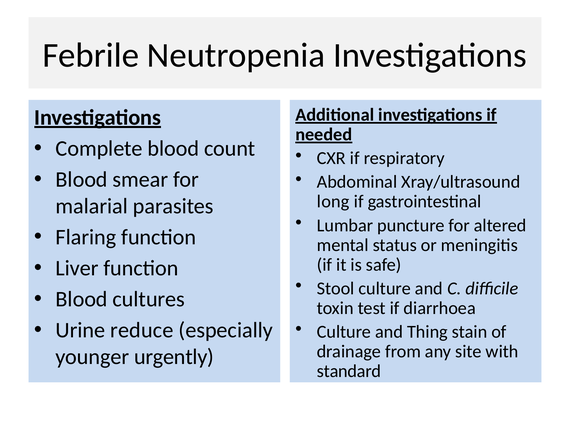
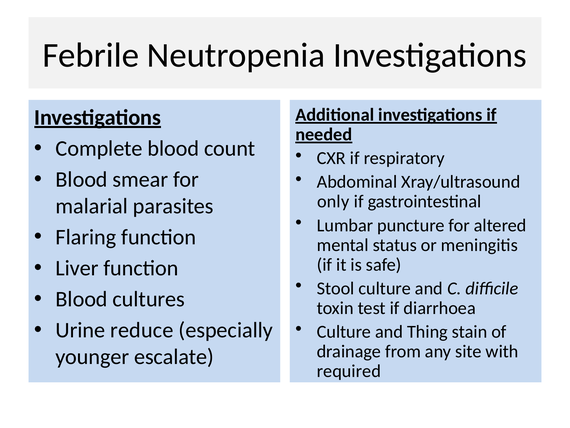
long: long -> only
urgently: urgently -> escalate
standard: standard -> required
